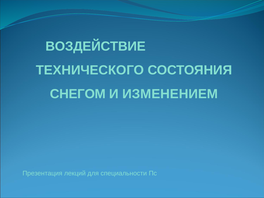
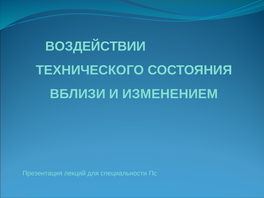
ВОЗДЕЙСТВИЕ: ВОЗДЕЙСТВИЕ -> ВОЗДЕЙСТВИИ
СНЕГОМ: СНЕГОМ -> ВБЛИЗИ
